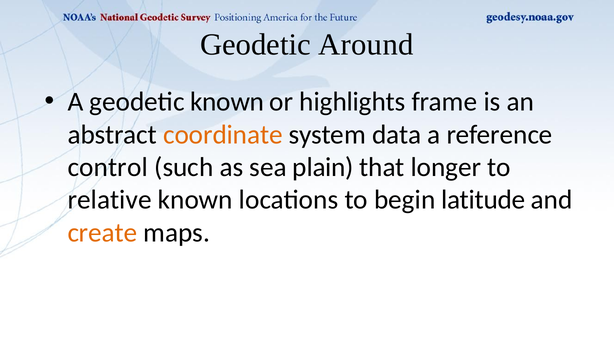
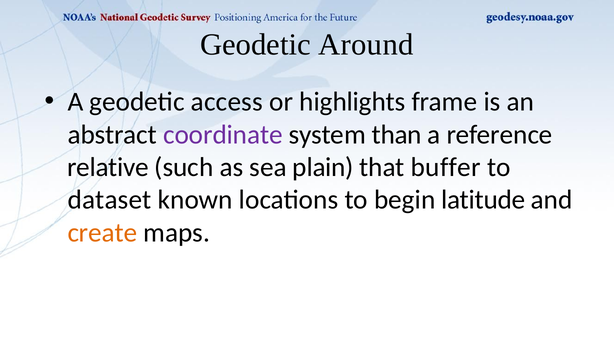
geodetic known: known -> access
coordinate colour: orange -> purple
data: data -> than
control: control -> relative
longer: longer -> buffer
relative: relative -> dataset
